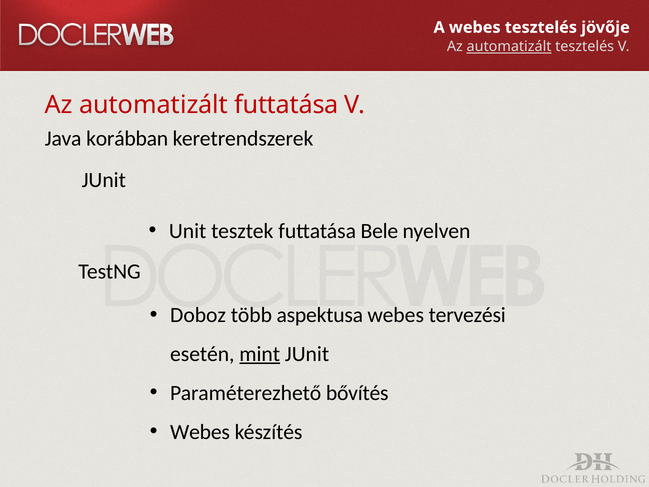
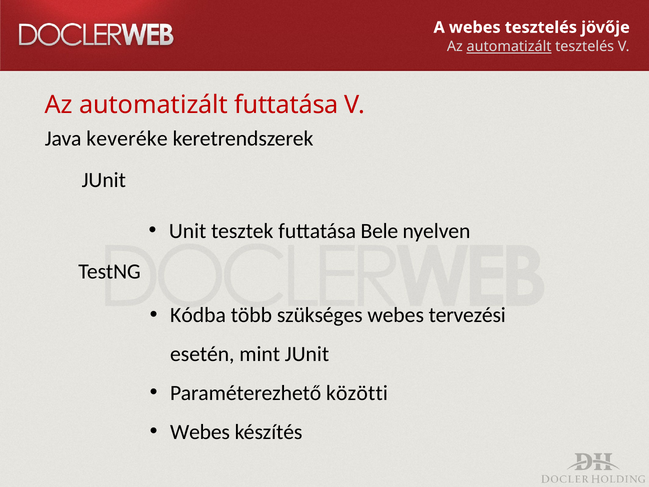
korábban: korábban -> keveréke
Doboz: Doboz -> Kódba
aspektusa: aspektusa -> szükséges
mint underline: present -> none
bővítés: bővítés -> közötti
